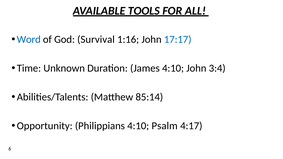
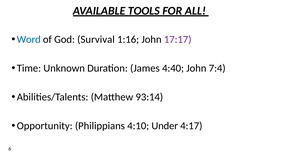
17:17 colour: blue -> purple
James 4:10: 4:10 -> 4:40
3:4: 3:4 -> 7:4
85:14: 85:14 -> 93:14
Psalm: Psalm -> Under
